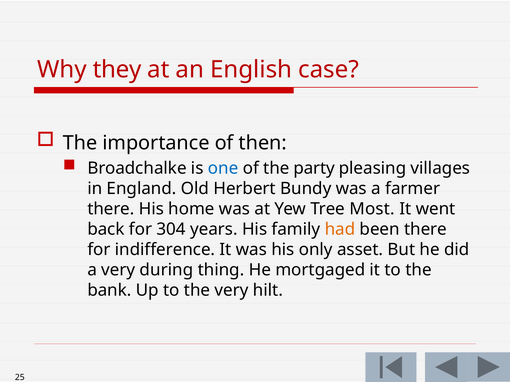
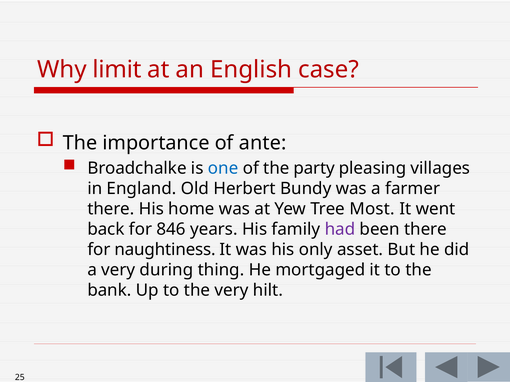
they: they -> limit
then: then -> ante
304: 304 -> 846
had colour: orange -> purple
indifference: indifference -> naughtiness
